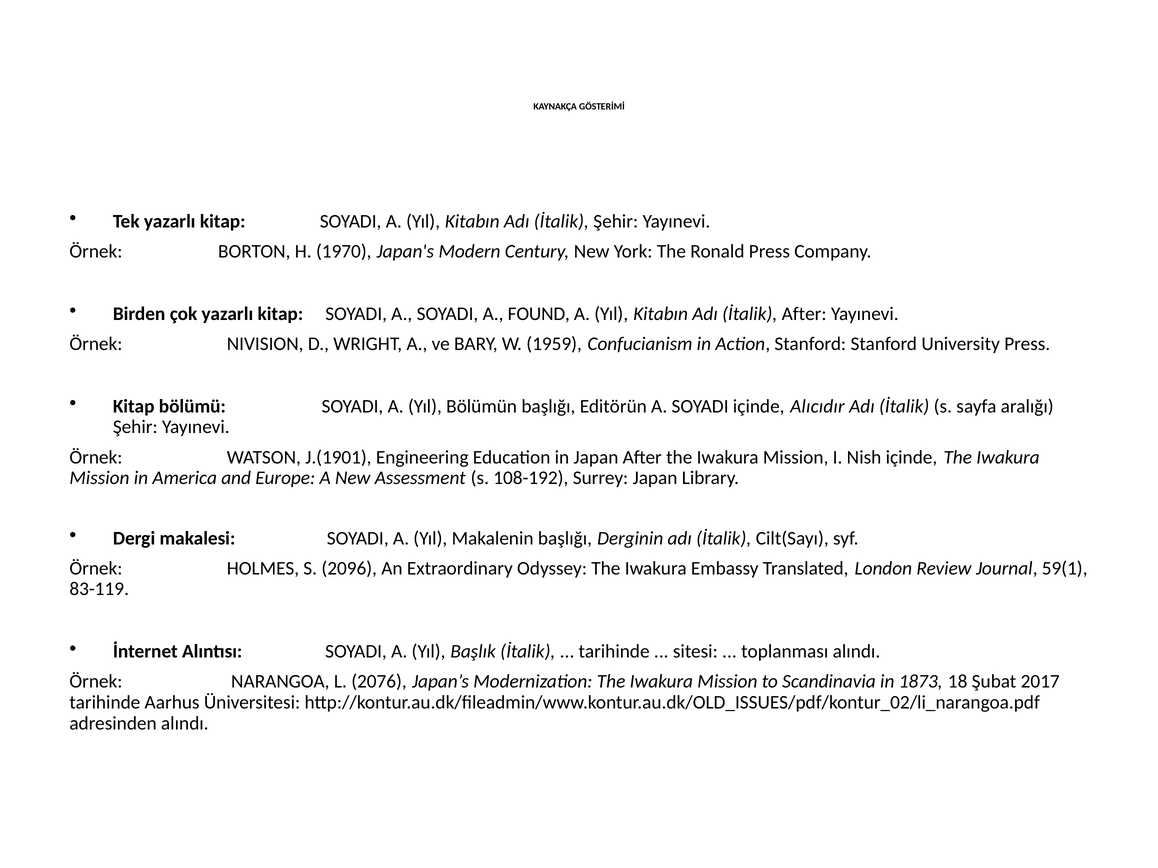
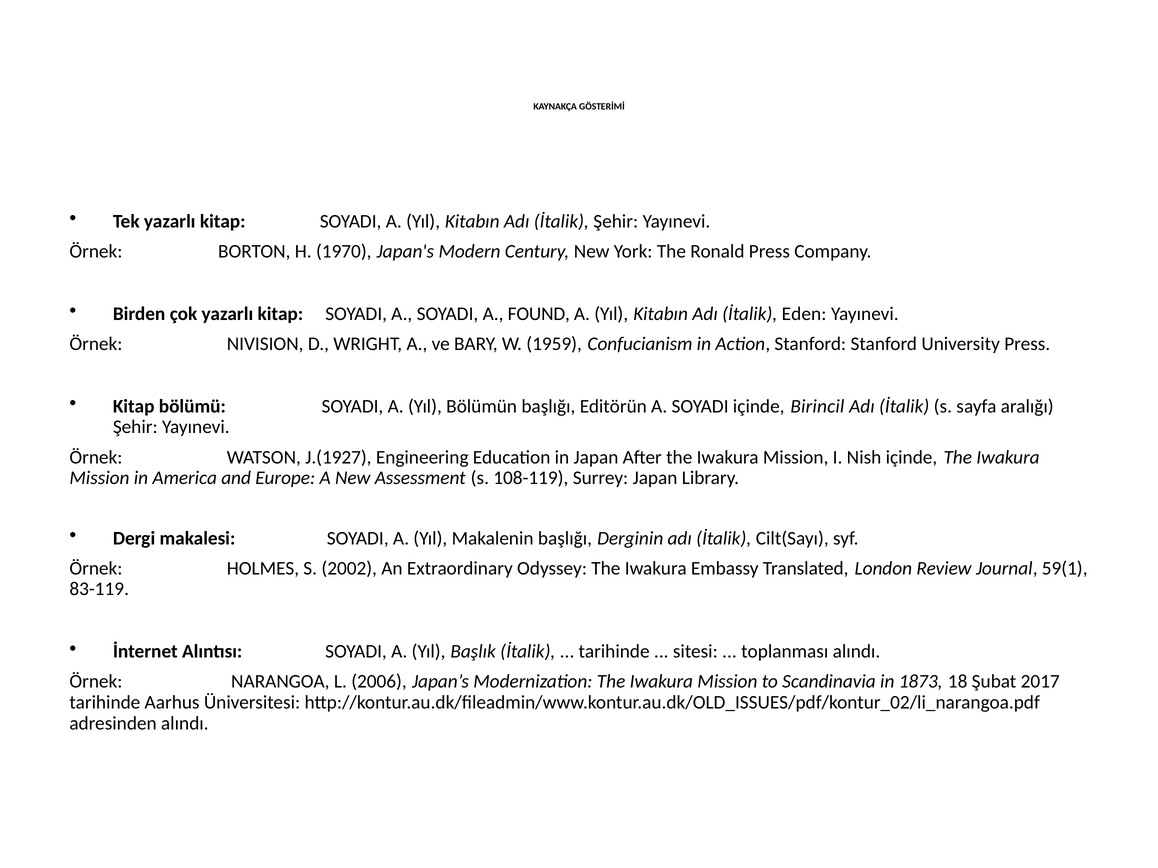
İtalik After: After -> Eden
Alıcıdır: Alıcıdır -> Birincil
J.(1901: J.(1901 -> J.(1927
108-192: 108-192 -> 108-119
2096: 2096 -> 2002
2076: 2076 -> 2006
